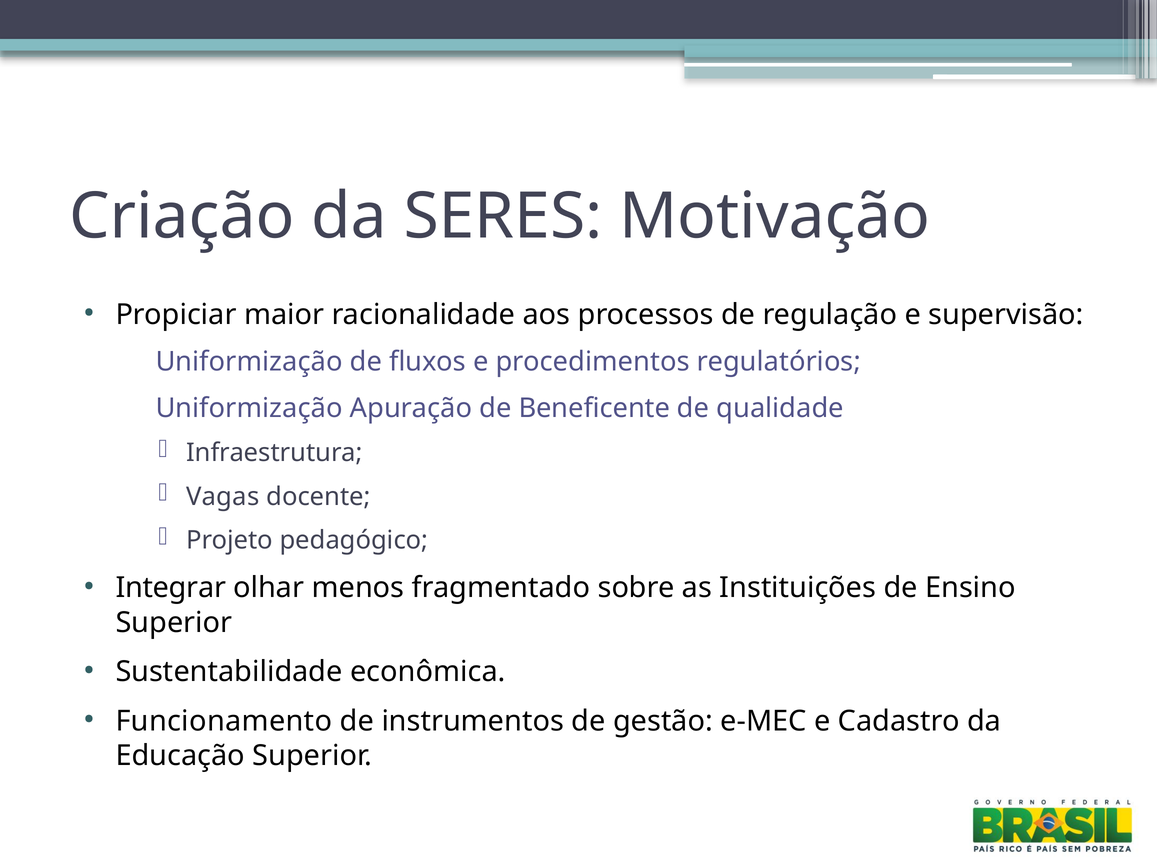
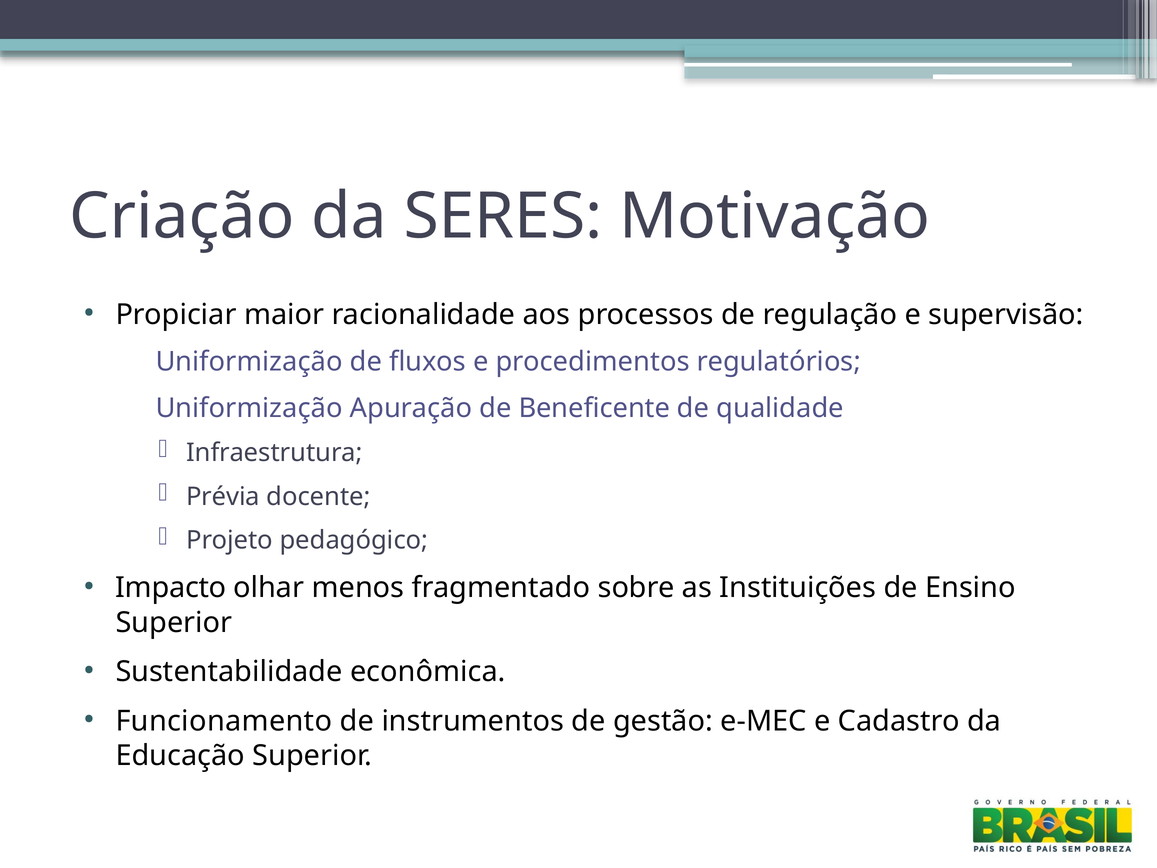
Vagas: Vagas -> Prévia
Integrar: Integrar -> Impacto
